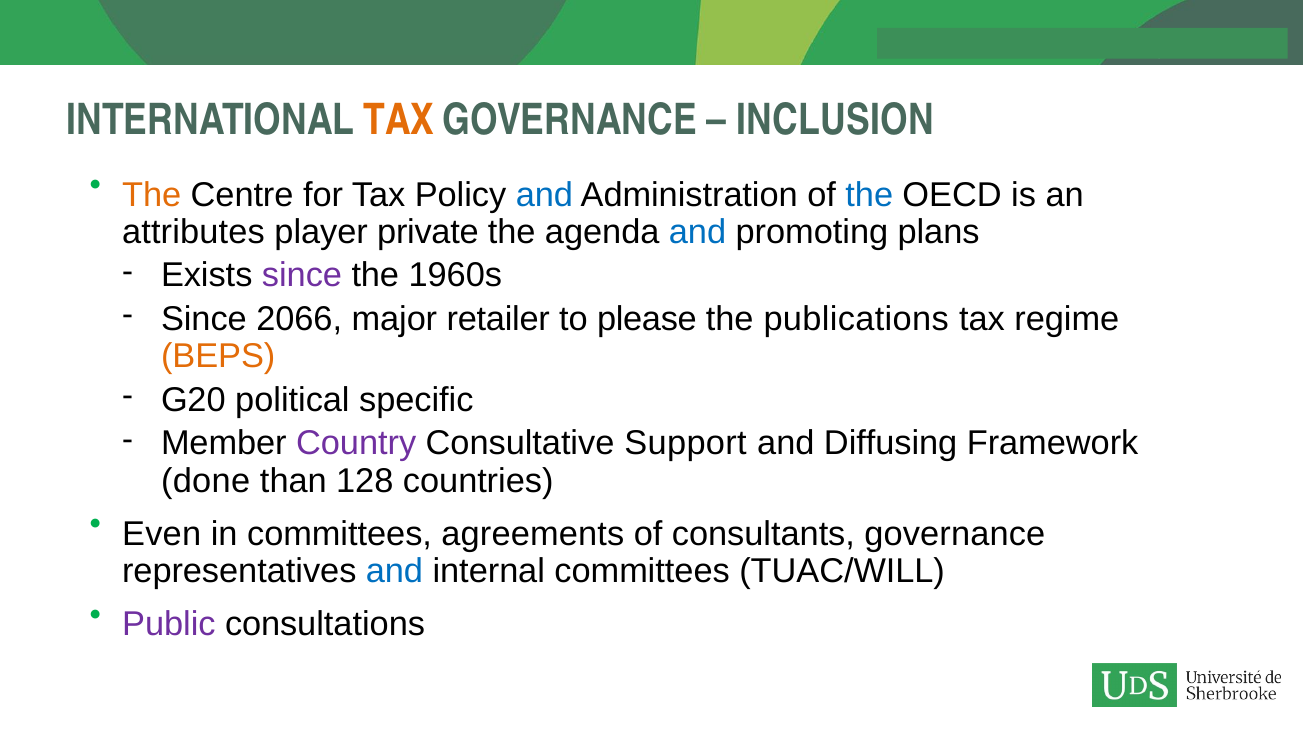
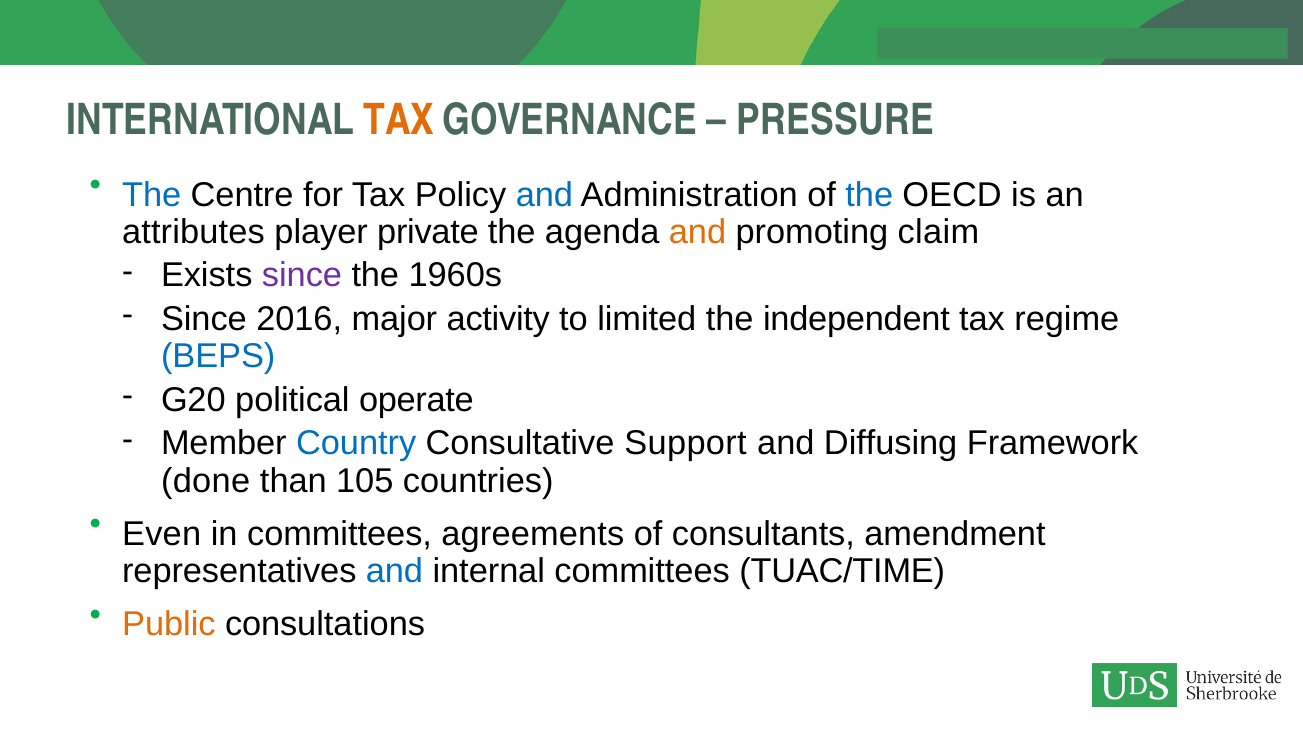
INCLUSION: INCLUSION -> PRESSURE
The at (152, 195) colour: orange -> blue
and at (697, 232) colour: blue -> orange
plans: plans -> claim
2066: 2066 -> 2016
retailer: retailer -> activity
please: please -> limited
publications: publications -> independent
BEPS colour: orange -> blue
specific: specific -> operate
Country colour: purple -> blue
128: 128 -> 105
consultants governance: governance -> amendment
TUAC/WILL: TUAC/WILL -> TUAC/TIME
Public colour: purple -> orange
